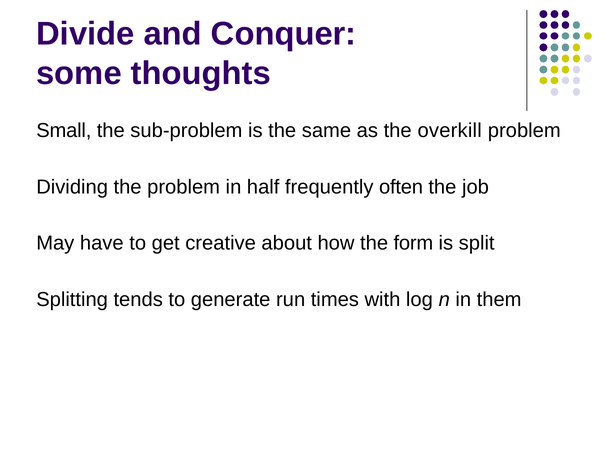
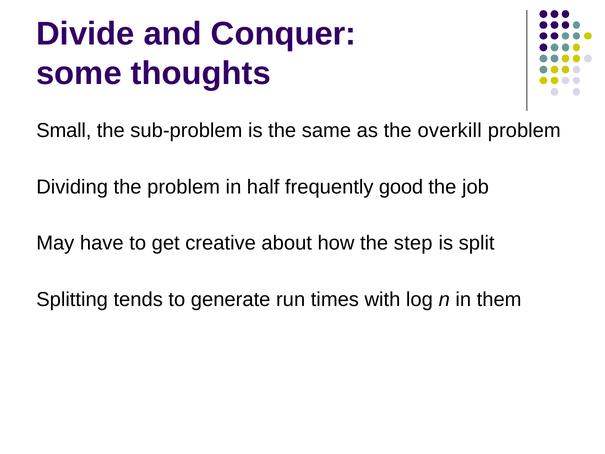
often: often -> good
form: form -> step
